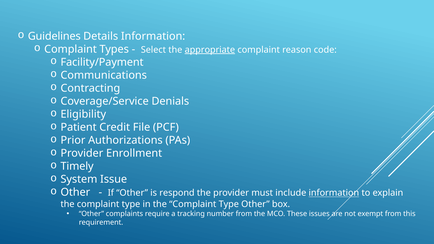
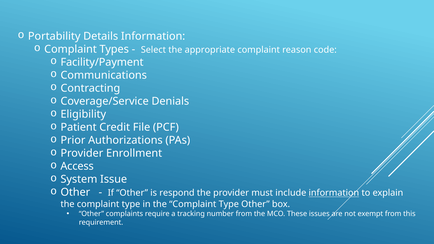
Guidelines: Guidelines -> Portability
appropriate underline: present -> none
Timely: Timely -> Access
